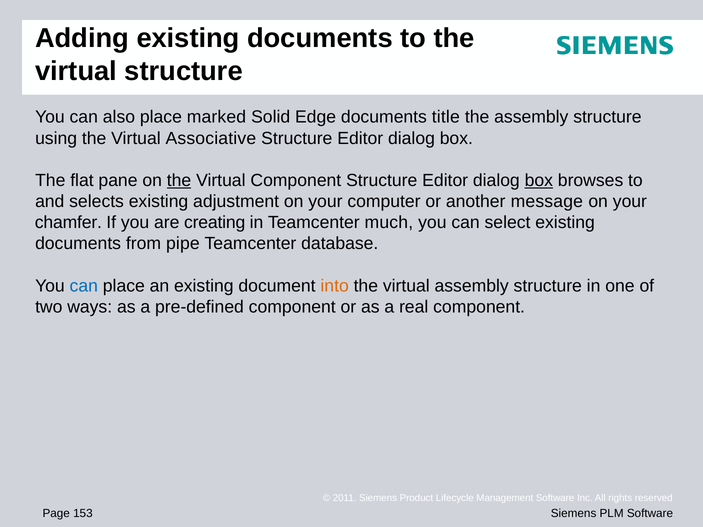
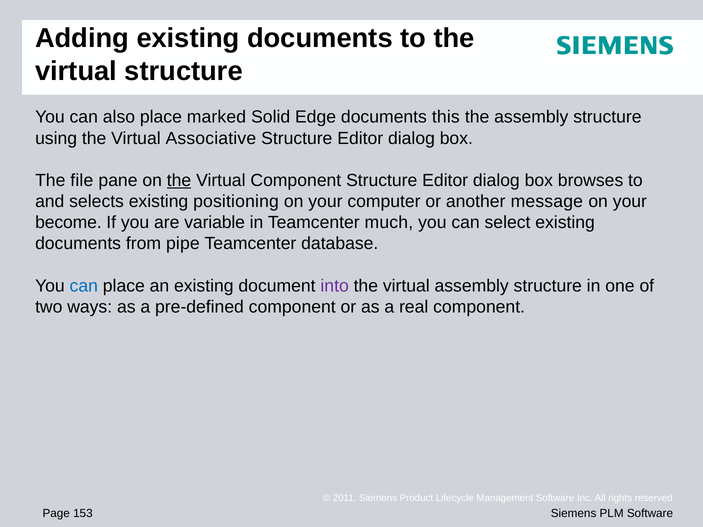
title: title -> this
flat: flat -> file
box at (539, 180) underline: present -> none
adjustment: adjustment -> positioning
chamfer: chamfer -> become
creating: creating -> variable
into colour: orange -> purple
